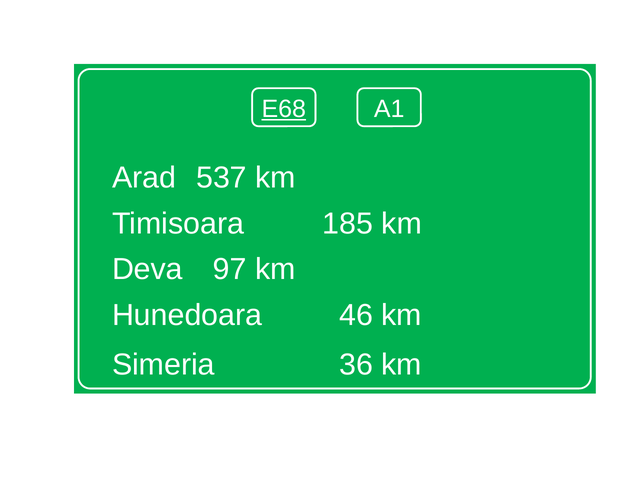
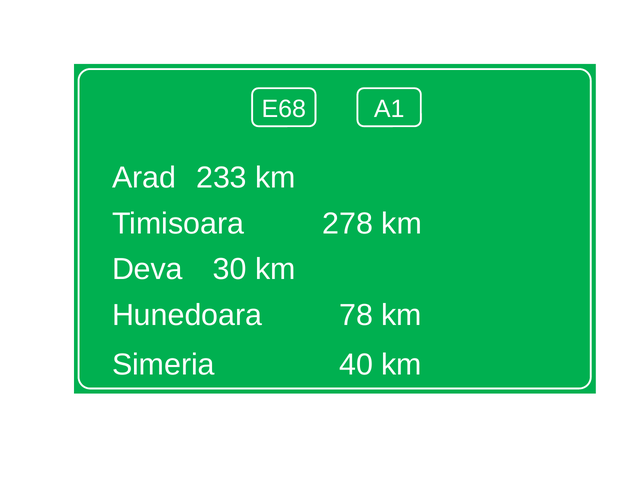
E68 underline: present -> none
537: 537 -> 233
185: 185 -> 278
97: 97 -> 30
46: 46 -> 78
36: 36 -> 40
